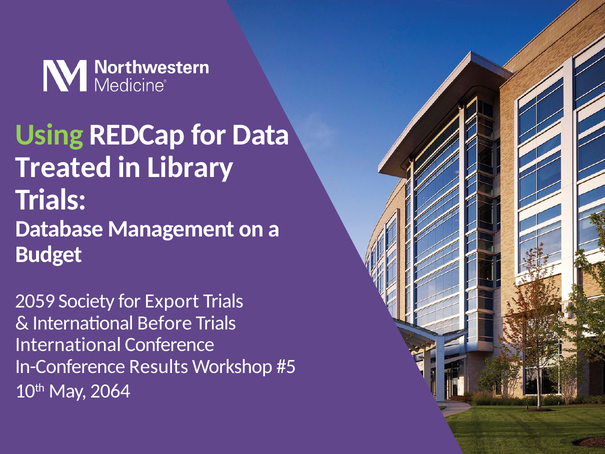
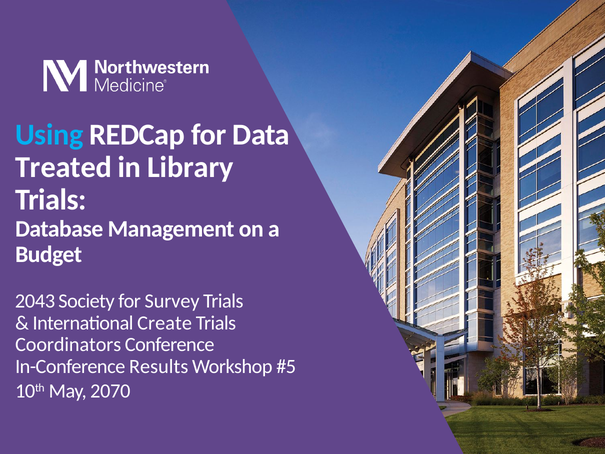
Using colour: light green -> light blue
2059: 2059 -> 2043
Export: Export -> Survey
Before: Before -> Create
International at (68, 345): International -> Coordinators
2064: 2064 -> 2070
